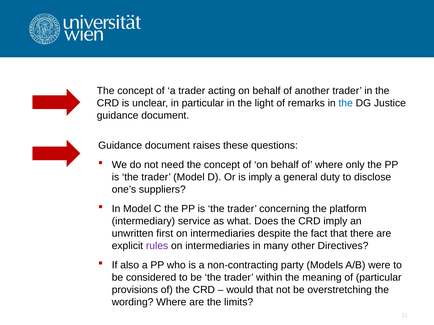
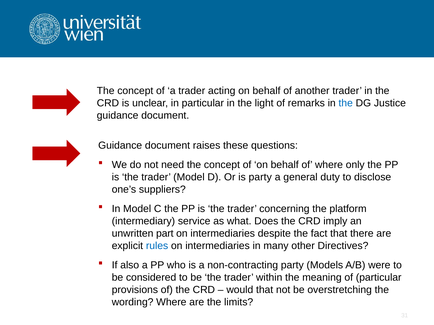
is imply: imply -> party
first: first -> part
rules colour: purple -> blue
